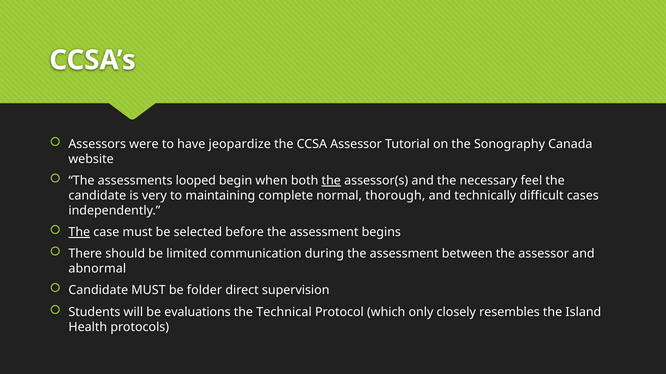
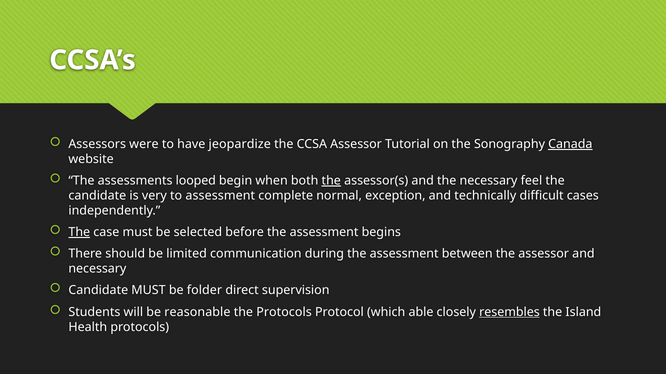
Canada underline: none -> present
to maintaining: maintaining -> assessment
thorough: thorough -> exception
abnormal at (97, 269): abnormal -> necessary
evaluations: evaluations -> reasonable
the Technical: Technical -> Protocols
only: only -> able
resembles underline: none -> present
